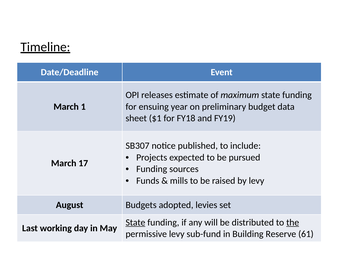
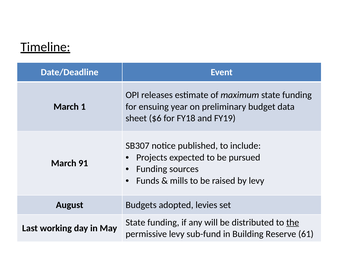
$1: $1 -> $6
17: 17 -> 91
State at (135, 222) underline: present -> none
